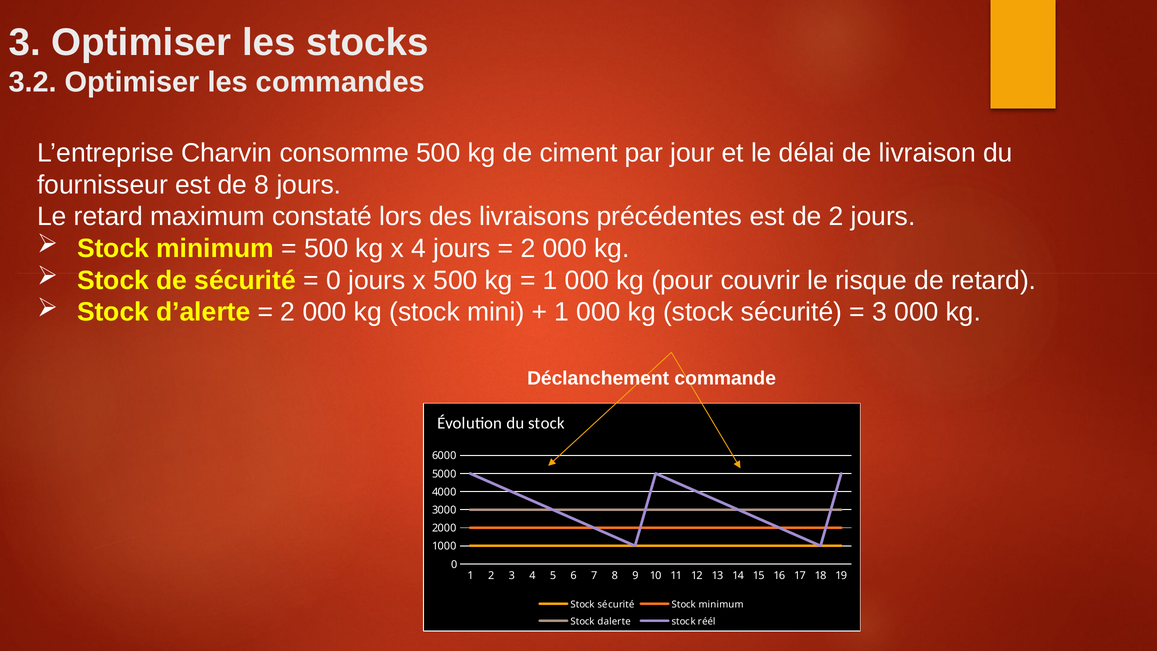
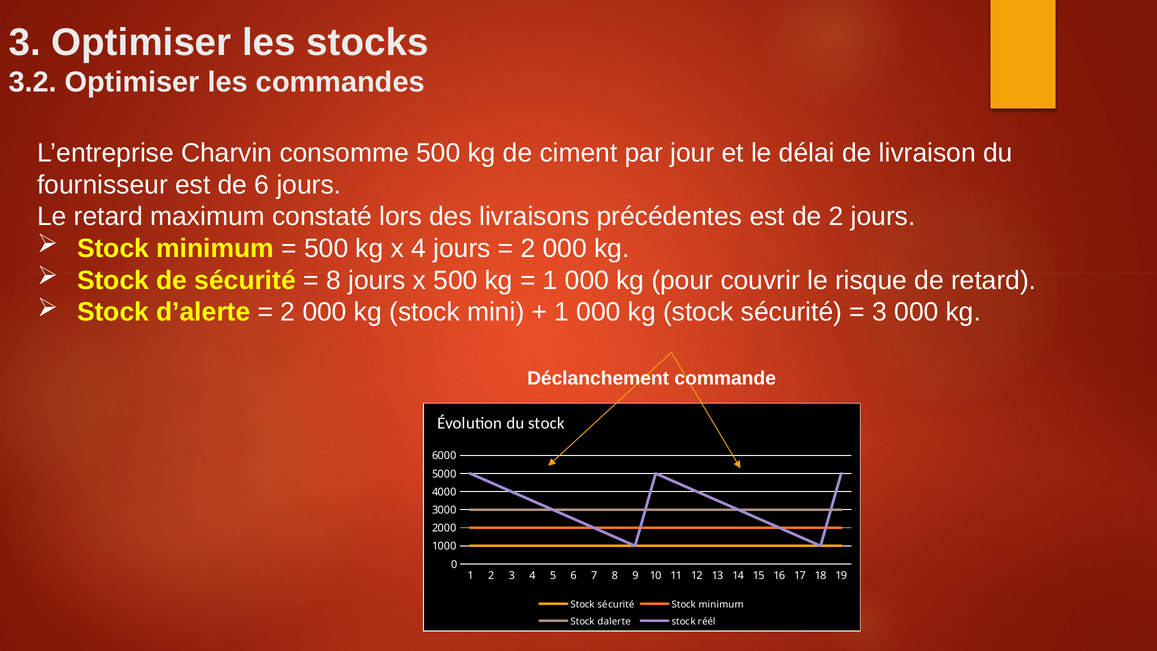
de 8: 8 -> 6
0 at (334, 280): 0 -> 8
